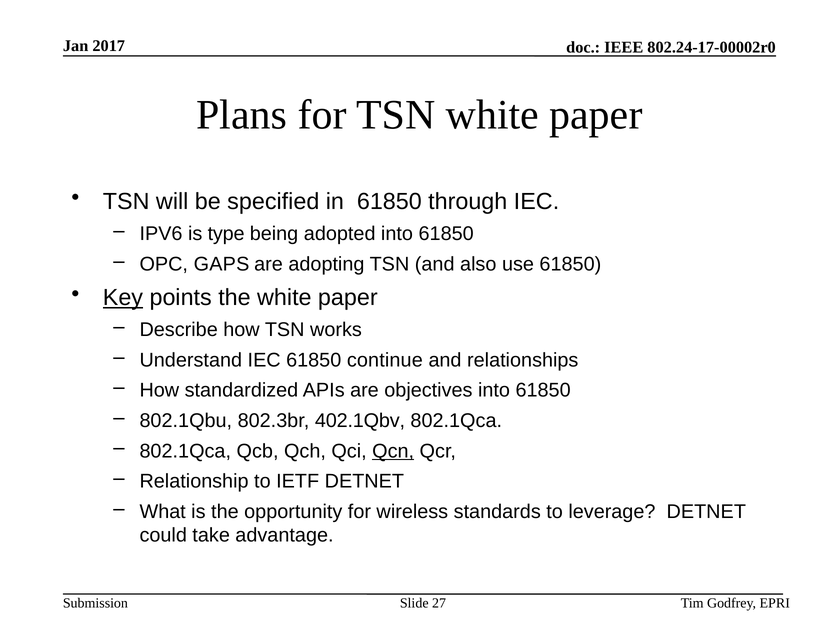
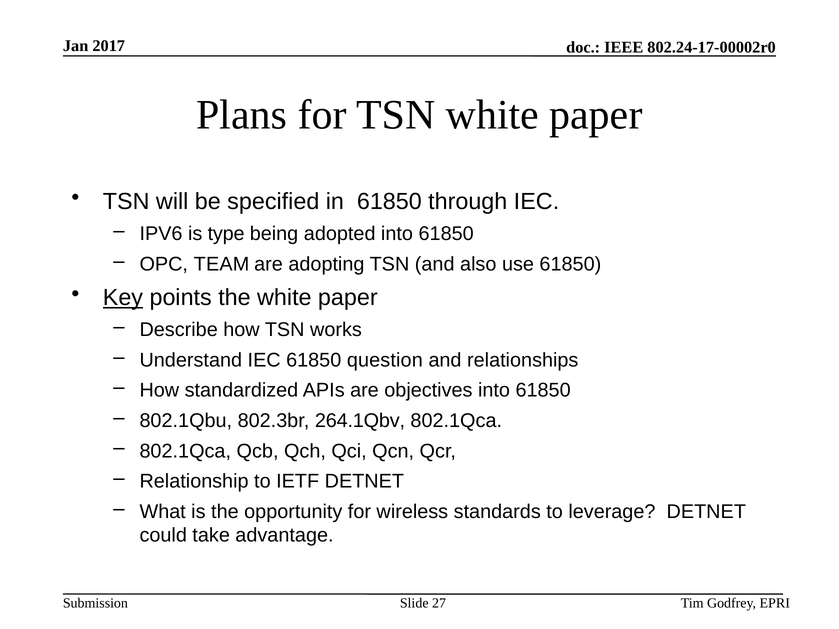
GAPS: GAPS -> TEAM
continue: continue -> question
402.1Qbv: 402.1Qbv -> 264.1Qbv
Qcn underline: present -> none
